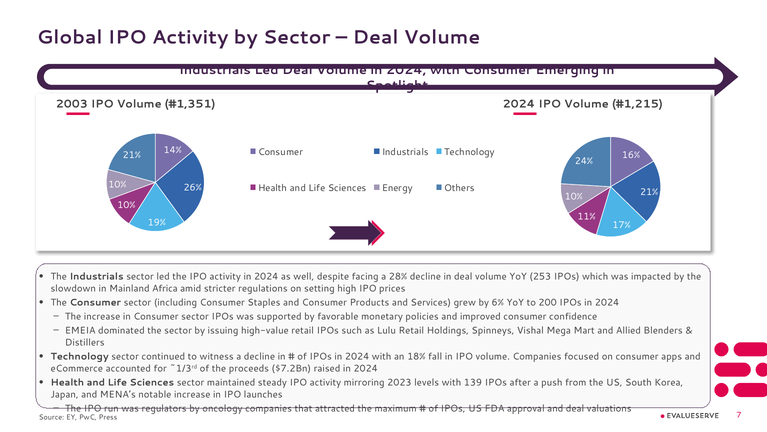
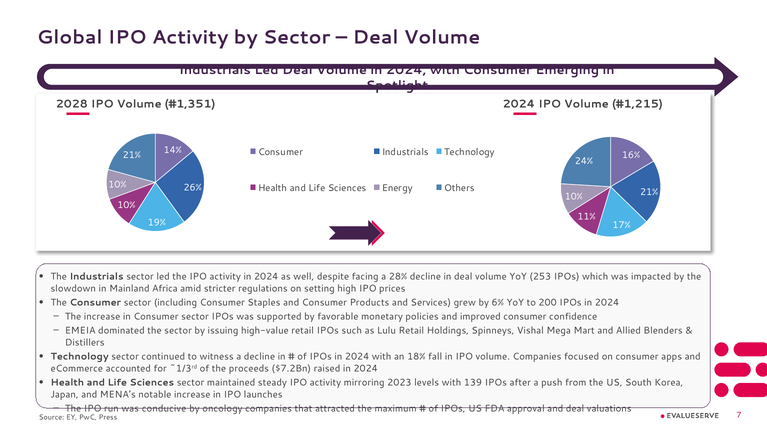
2003: 2003 -> 2028
regulators: regulators -> conducive
